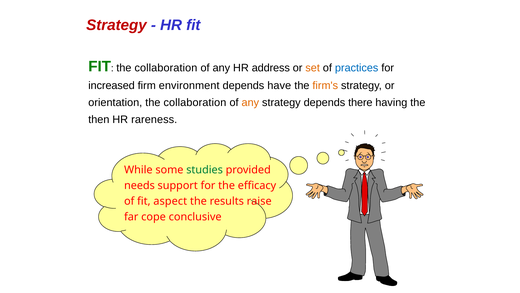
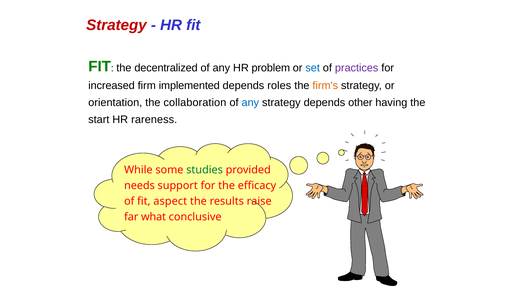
collaboration at (166, 68): collaboration -> decentralized
address: address -> problem
set colour: orange -> blue
practices colour: blue -> purple
environment: environment -> implemented
have: have -> roles
any at (250, 102) colour: orange -> blue
there: there -> other
then: then -> start
cope: cope -> what
